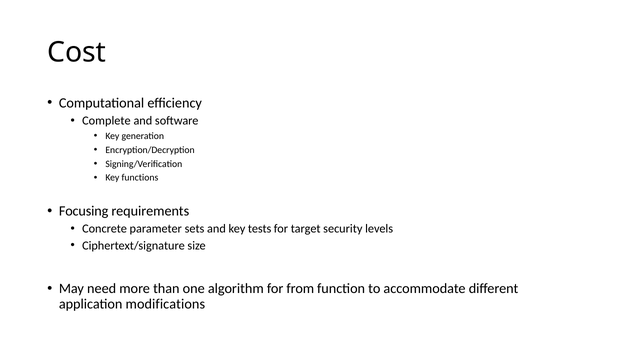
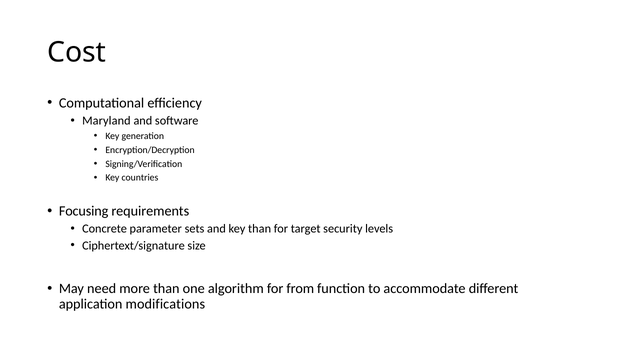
Complete: Complete -> Maryland
functions: functions -> countries
key tests: tests -> than
